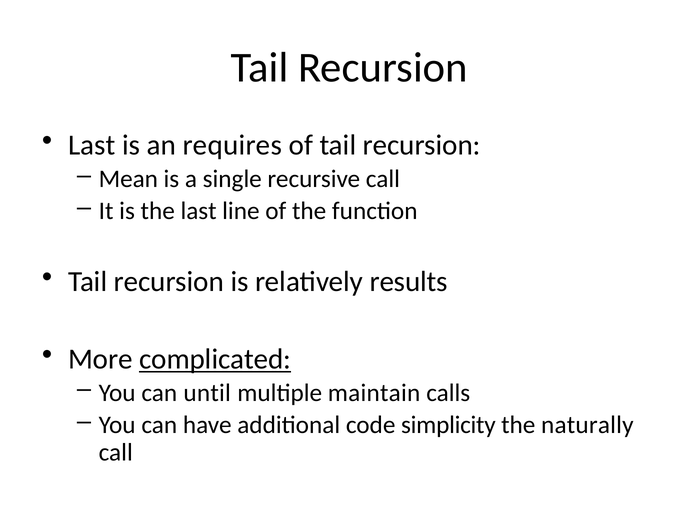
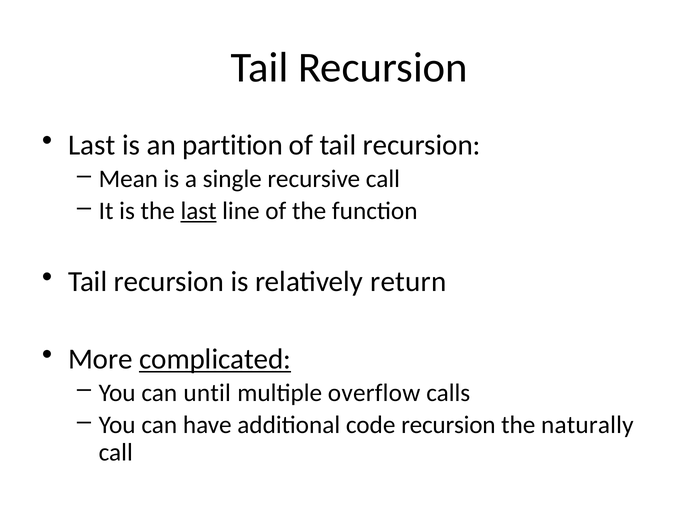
requires: requires -> partition
last at (199, 211) underline: none -> present
results: results -> return
maintain: maintain -> overflow
code simplicity: simplicity -> recursion
